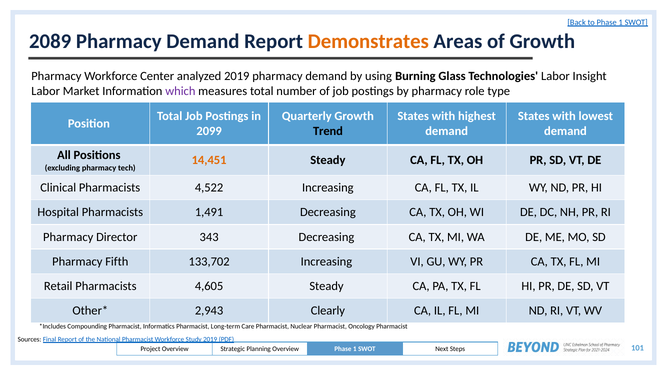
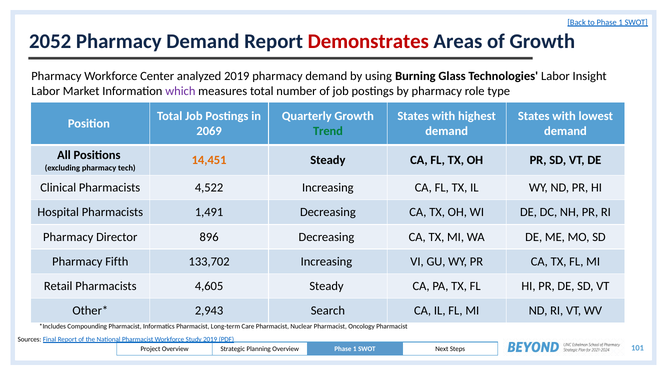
2089: 2089 -> 2052
Demonstrates colour: orange -> red
2099: 2099 -> 2069
Trend colour: black -> green
343: 343 -> 896
Clearly: Clearly -> Search
